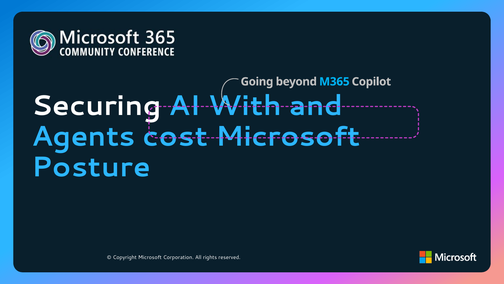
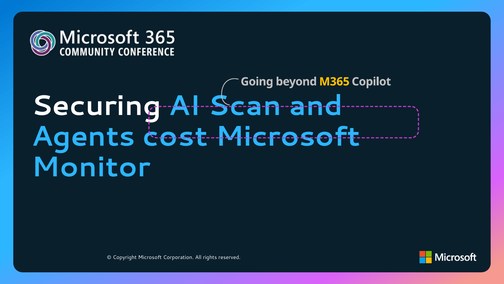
M365 colour: light blue -> yellow
With: With -> Scan
Posture: Posture -> Monitor
